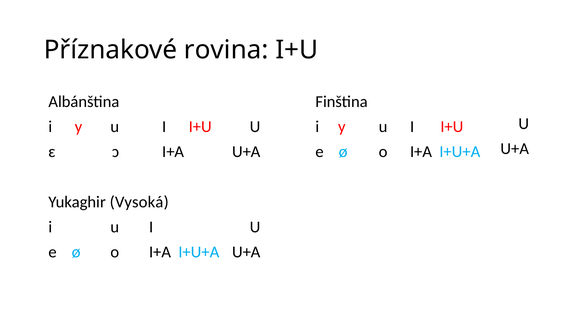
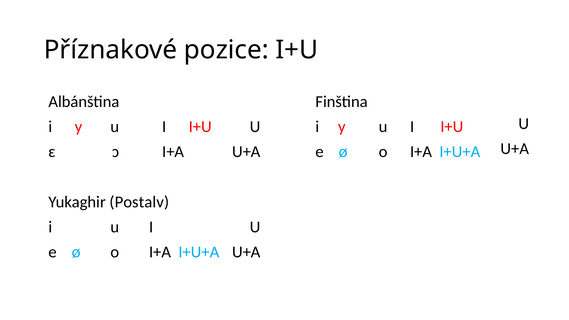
rovina: rovina -> pozice
Vysoká: Vysoká -> Postalv
